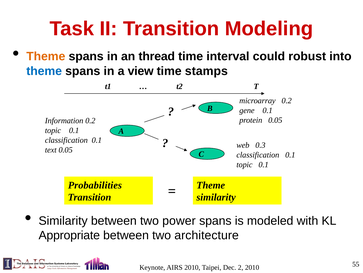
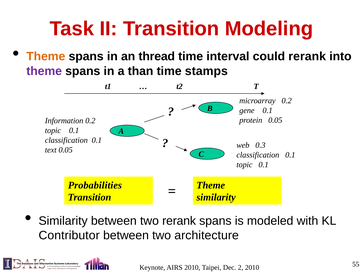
could robust: robust -> rerank
theme at (44, 71) colour: blue -> purple
view: view -> than
two power: power -> rerank
Appropriate: Appropriate -> Contributor
